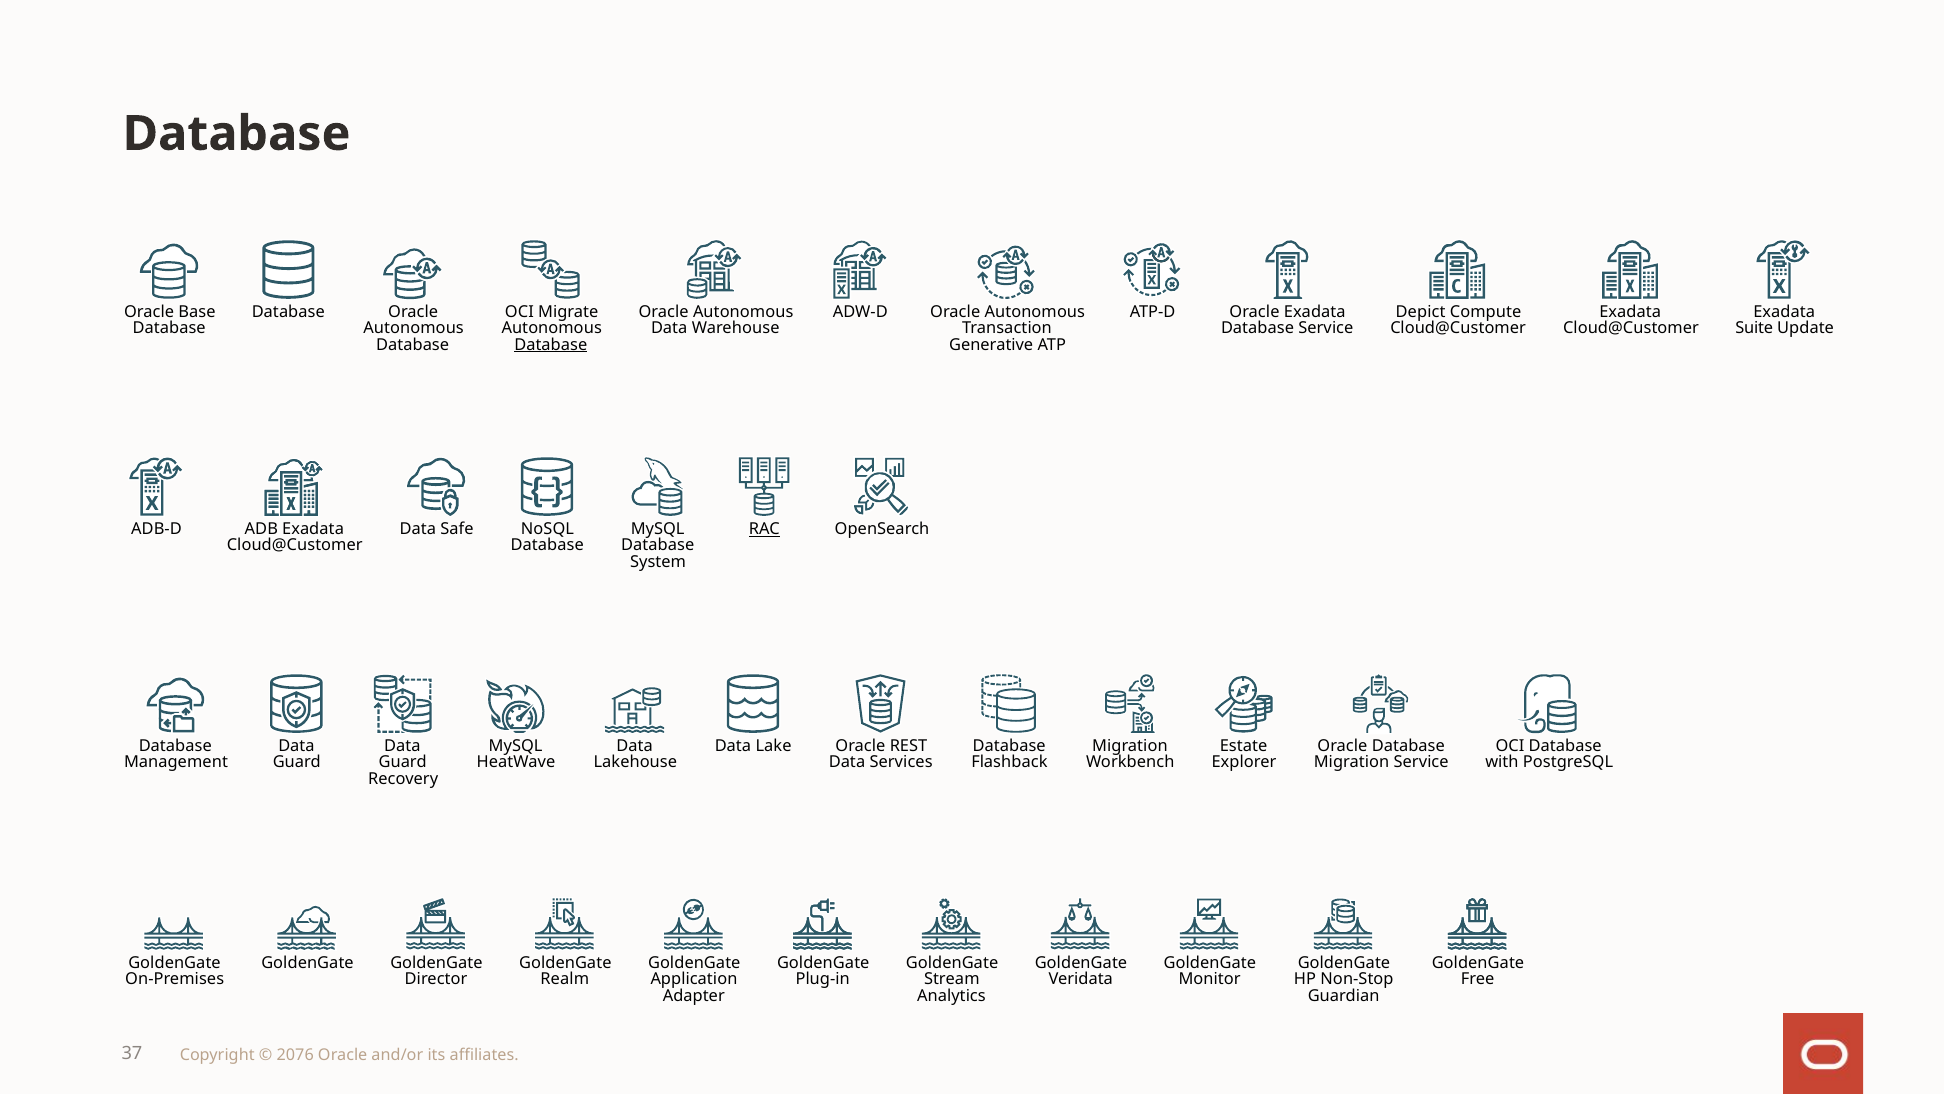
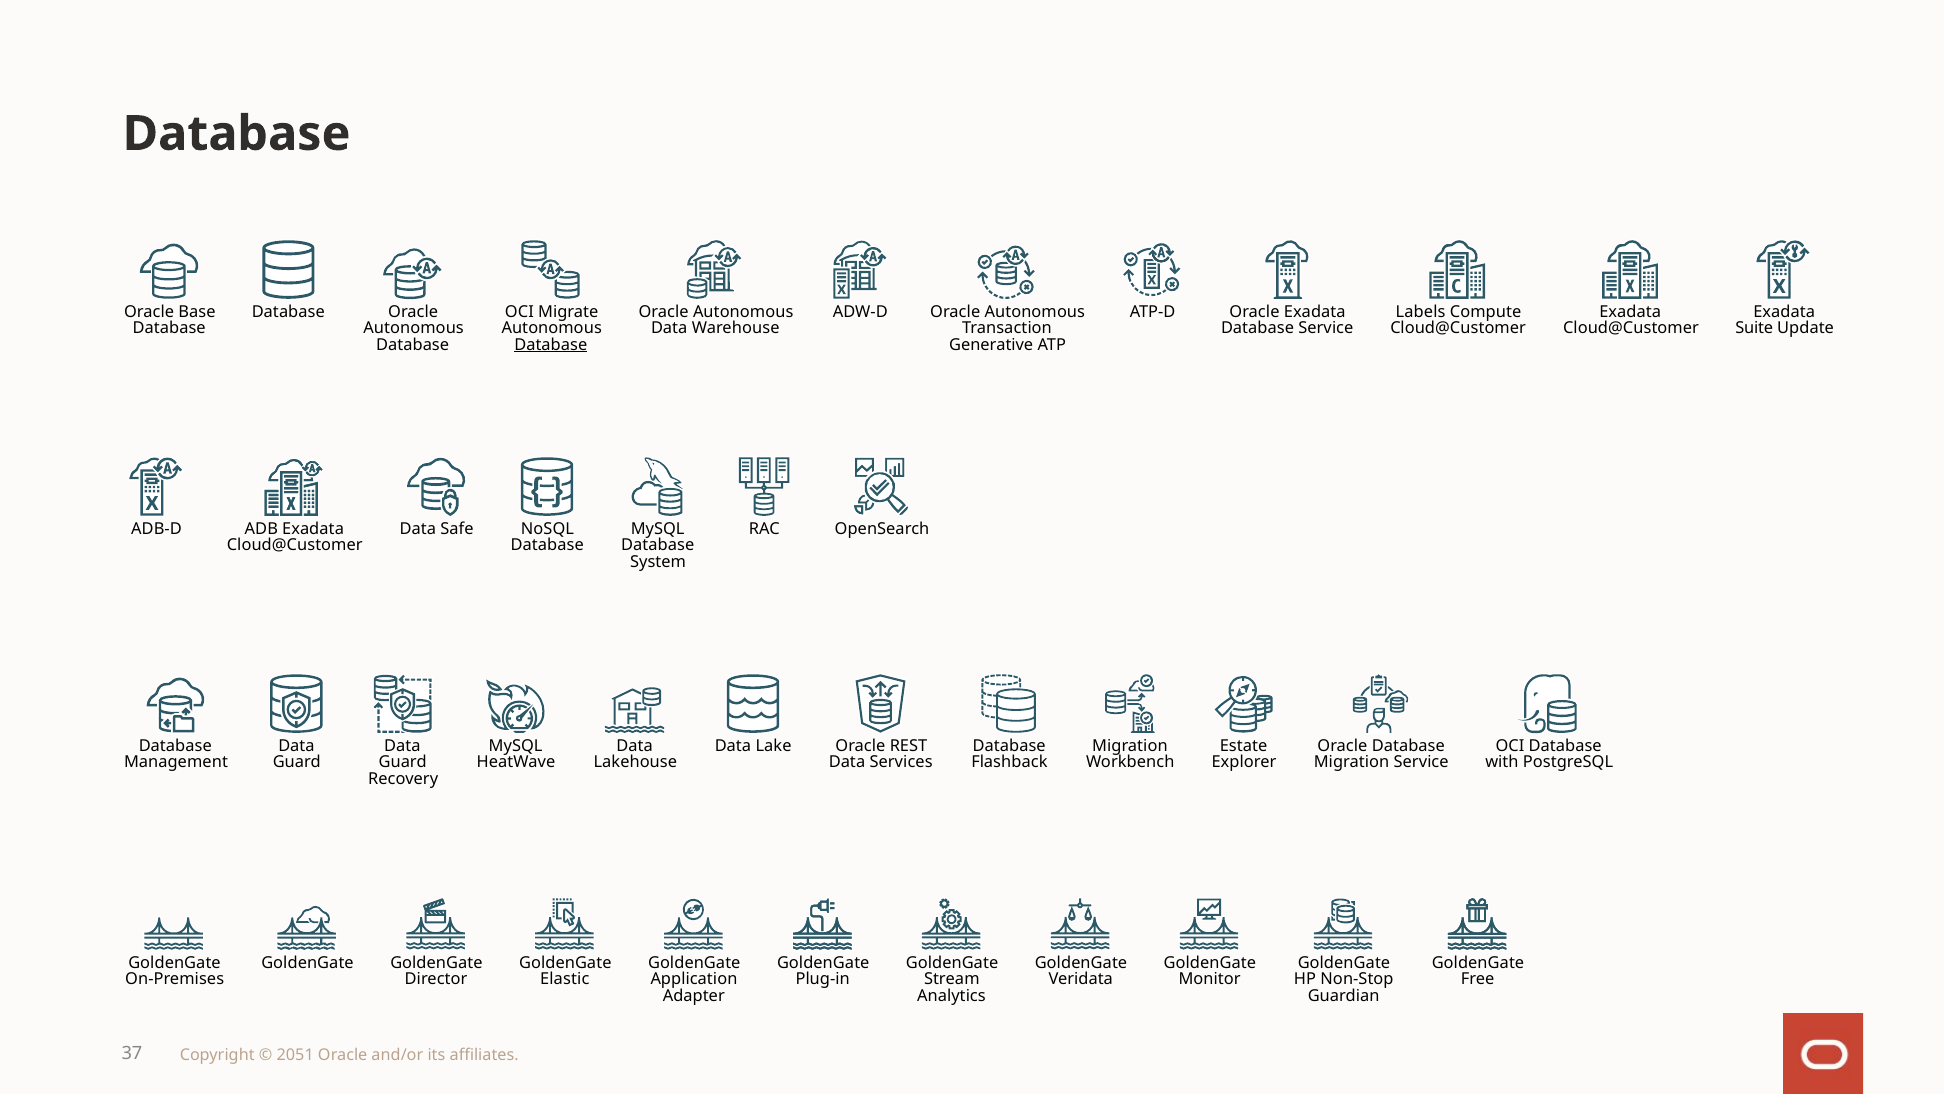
Depict: Depict -> Labels
RAC underline: present -> none
Realm: Realm -> Elastic
2076: 2076 -> 2051
